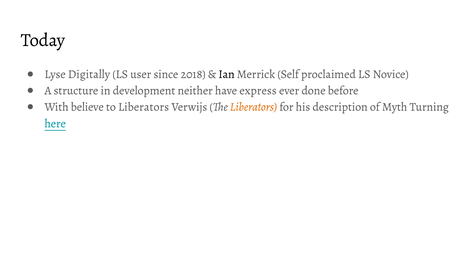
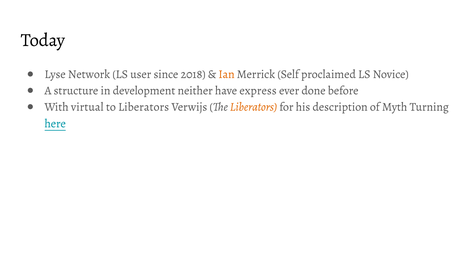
Digitally: Digitally -> Network
Ian colour: black -> orange
believe: believe -> virtual
